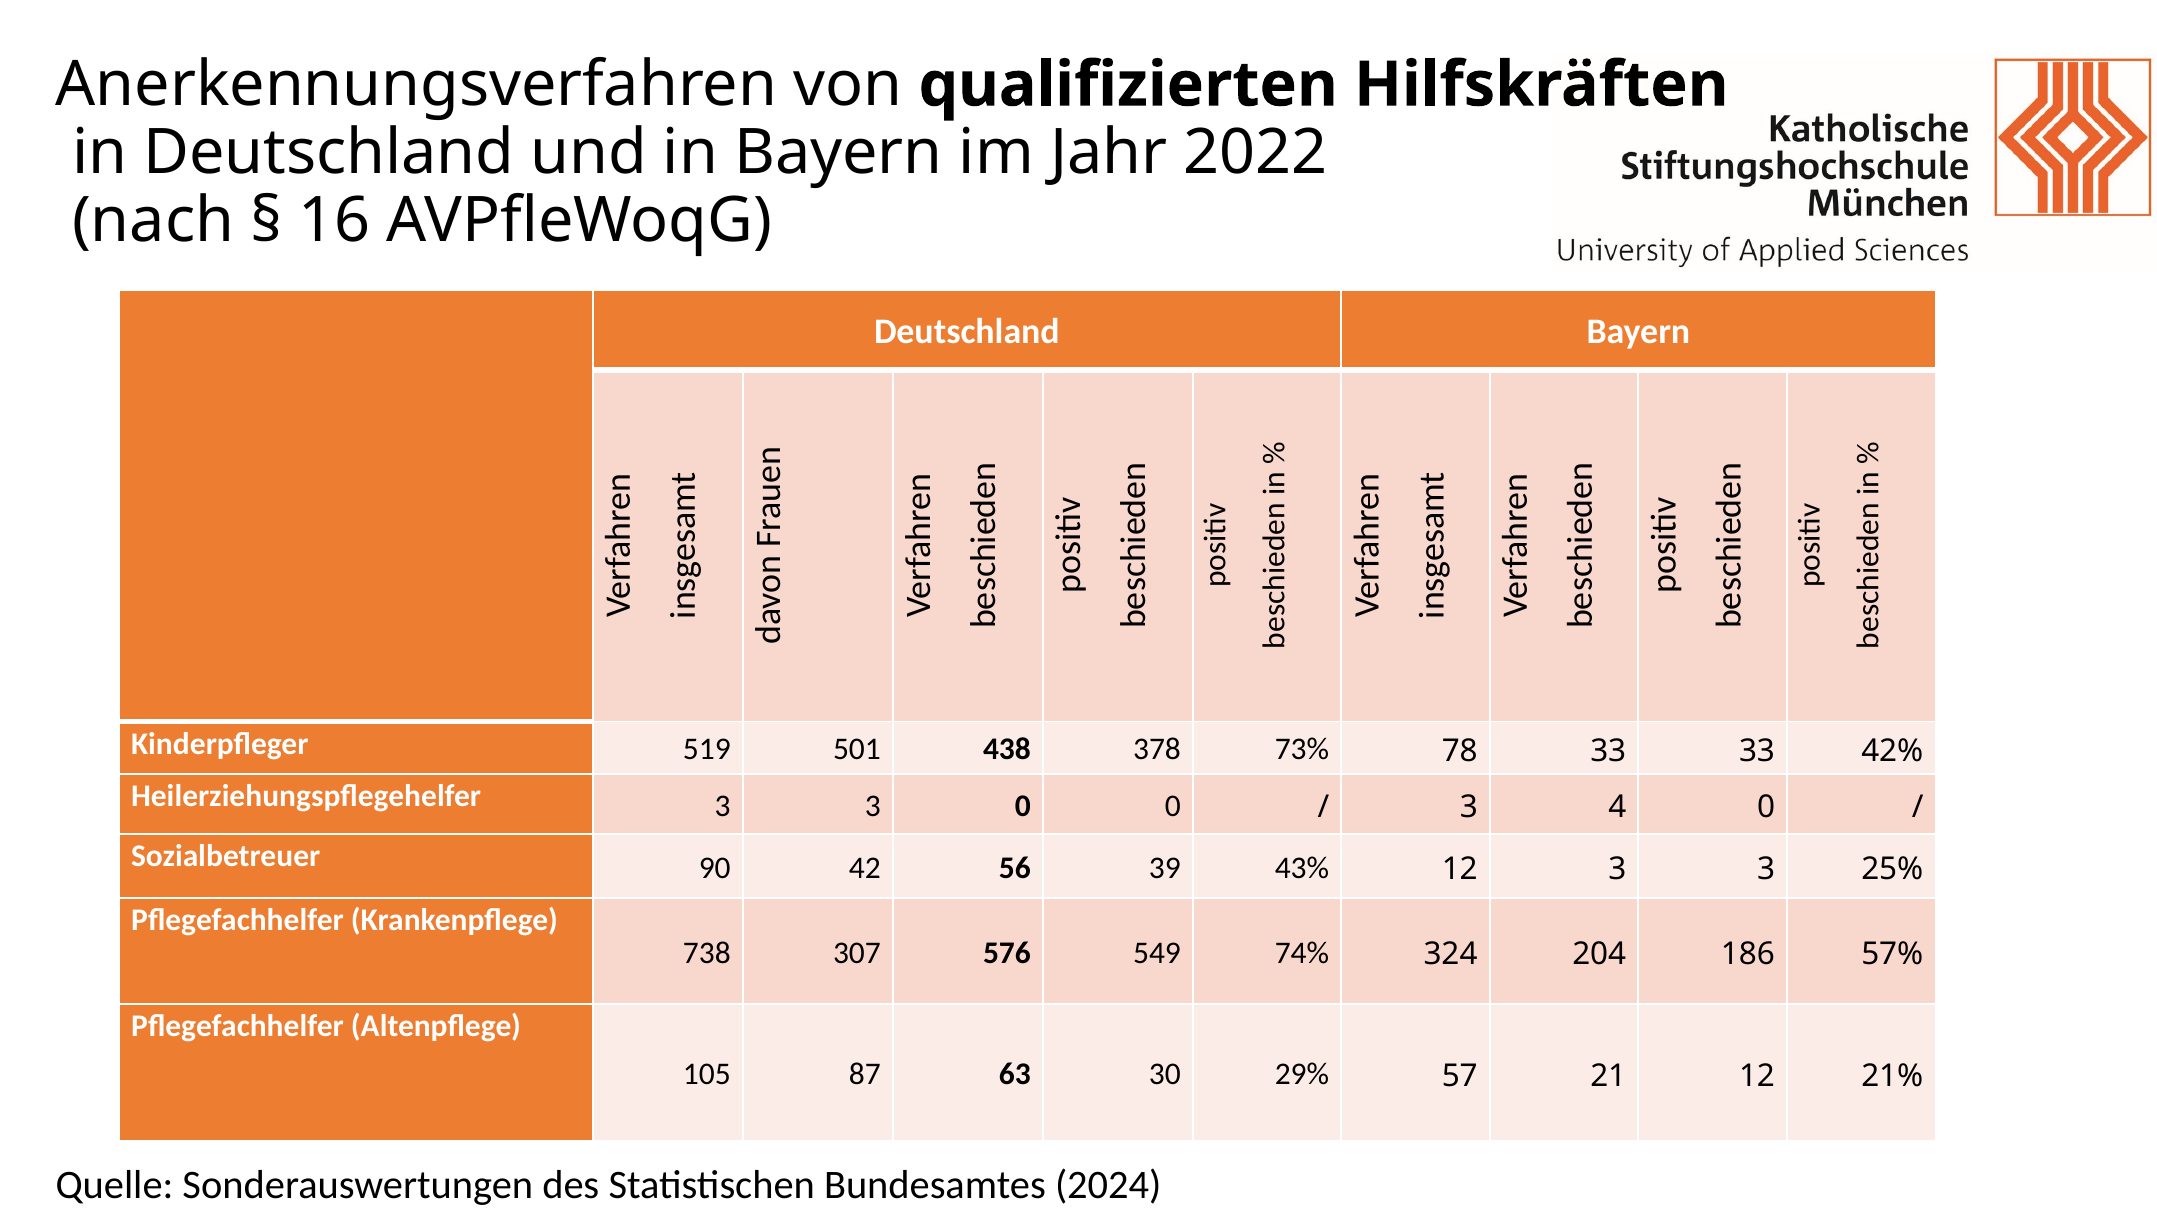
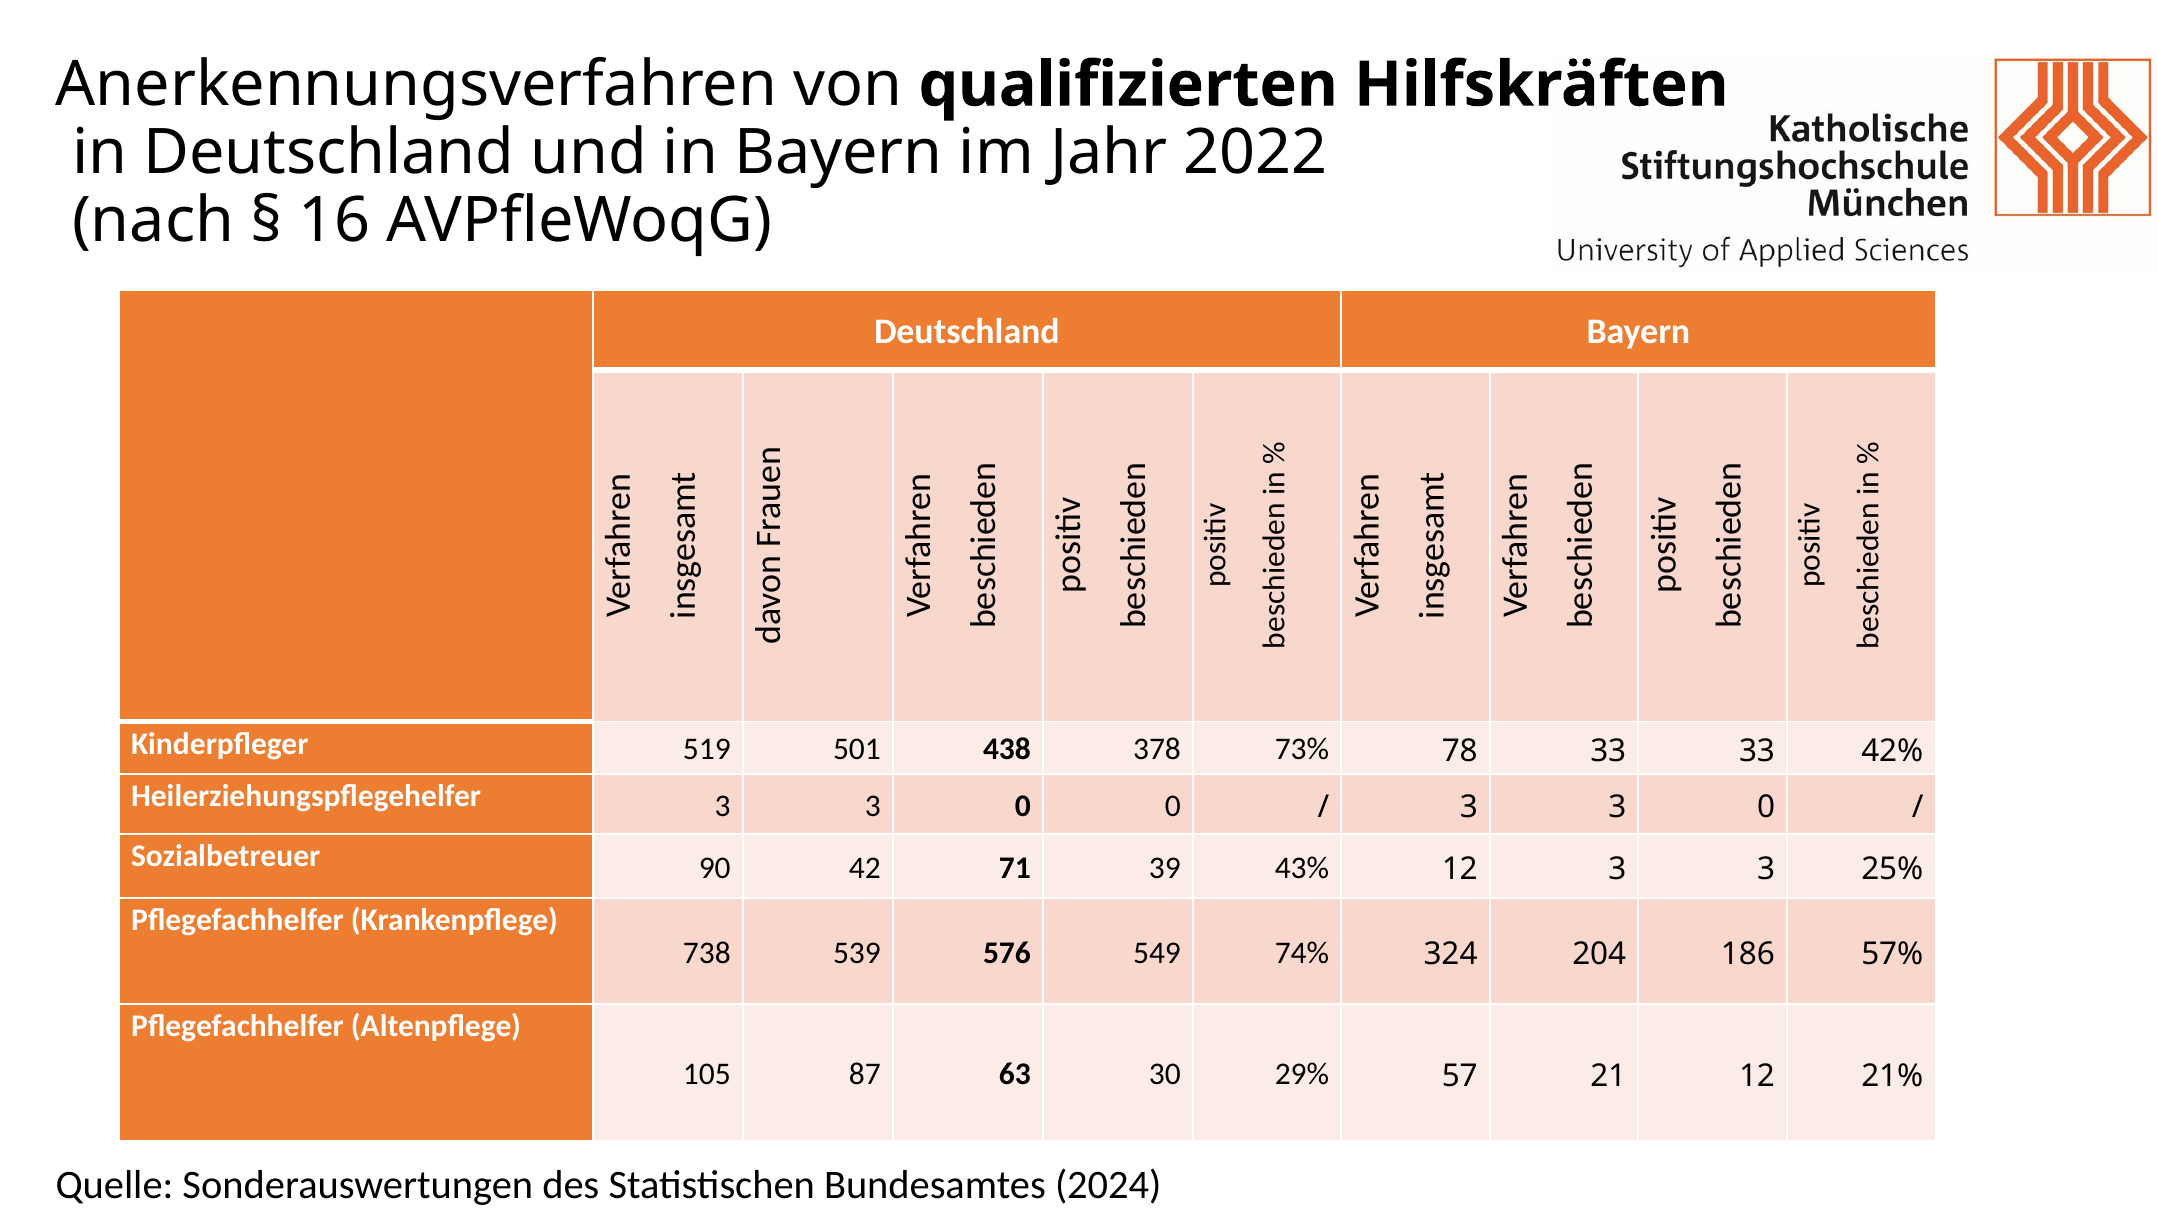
4 at (1617, 808): 4 -> 3
56: 56 -> 71
307: 307 -> 539
